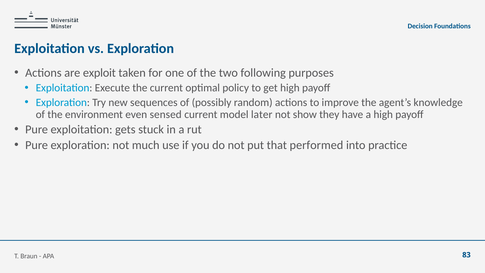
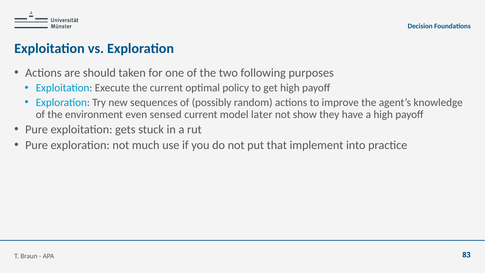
exploit: exploit -> should
performed: performed -> implement
